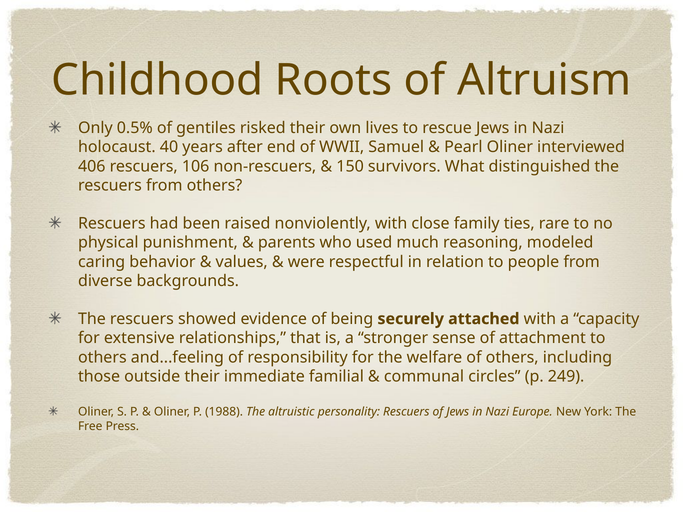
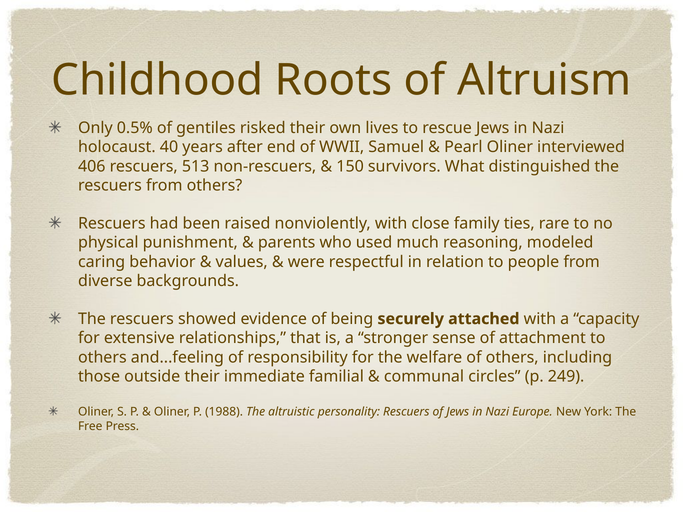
106: 106 -> 513
